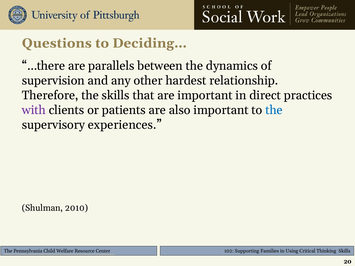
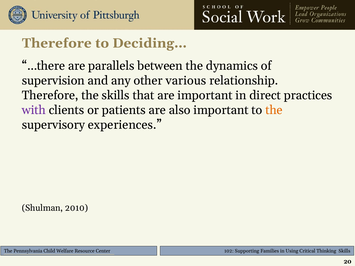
Questions at (57, 43): Questions -> Therefore
hardest: hardest -> various
the at (274, 110) colour: blue -> orange
